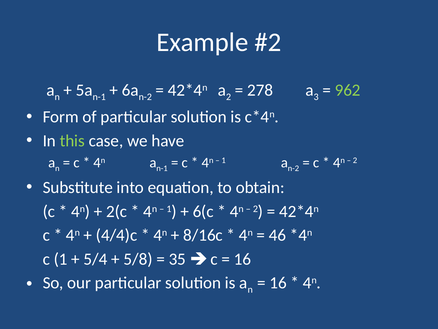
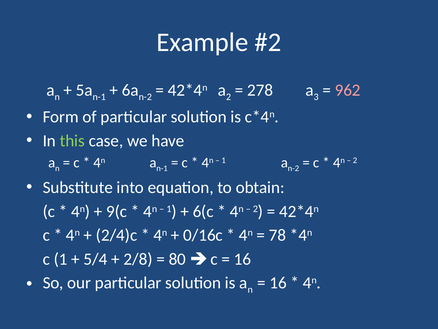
962 colour: light green -> pink
2(c: 2(c -> 9(c
4/4)c: 4/4)c -> 2/4)c
8/16c: 8/16c -> 0/16c
46: 46 -> 78
5/8: 5/8 -> 2/8
35: 35 -> 80
